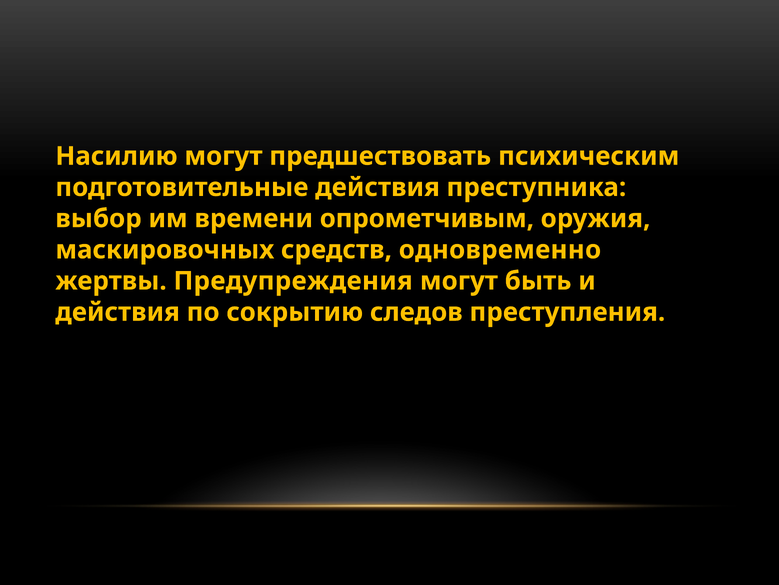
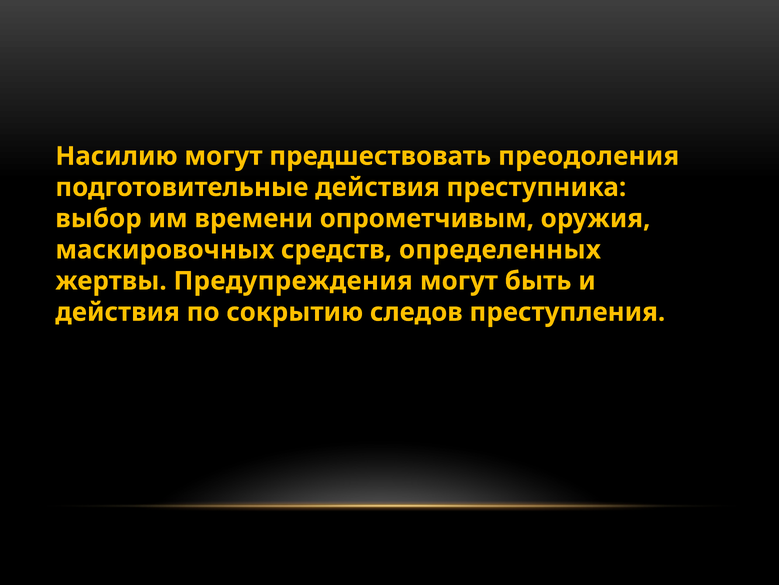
психическим: психическим -> преодоления
одновременно: одновременно -> определенных
